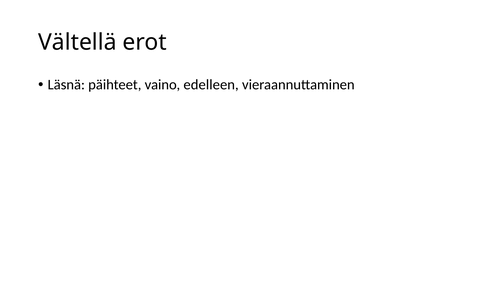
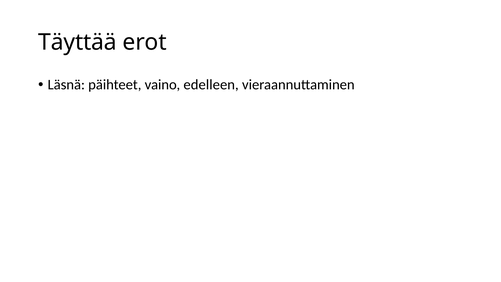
Vältellä: Vältellä -> Täyttää
